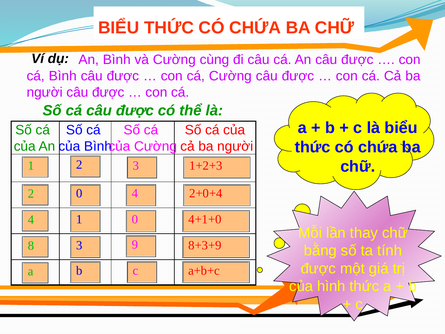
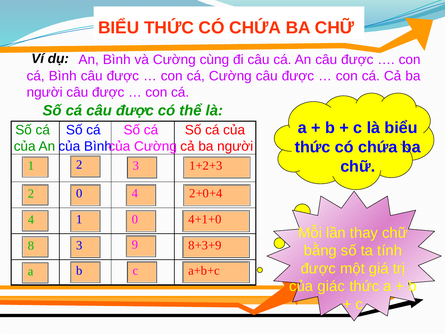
hình: hình -> giác
